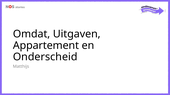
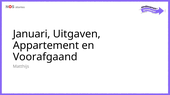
Omdat: Omdat -> Januari
Onderscheid: Onderscheid -> Voorafgaand
